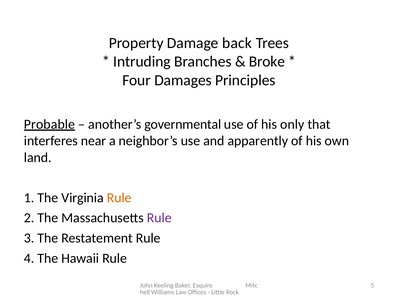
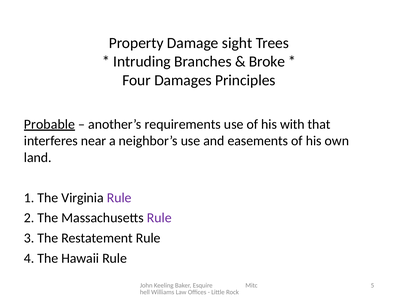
back: back -> sight
governmental: governmental -> requirements
only: only -> with
apparently: apparently -> easements
Rule at (119, 197) colour: orange -> purple
